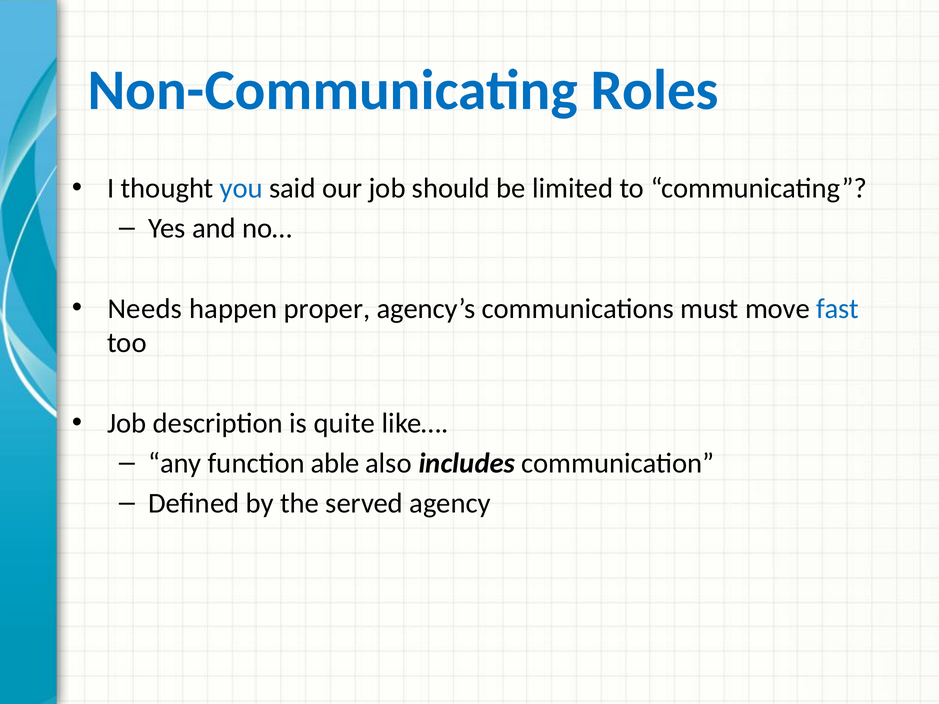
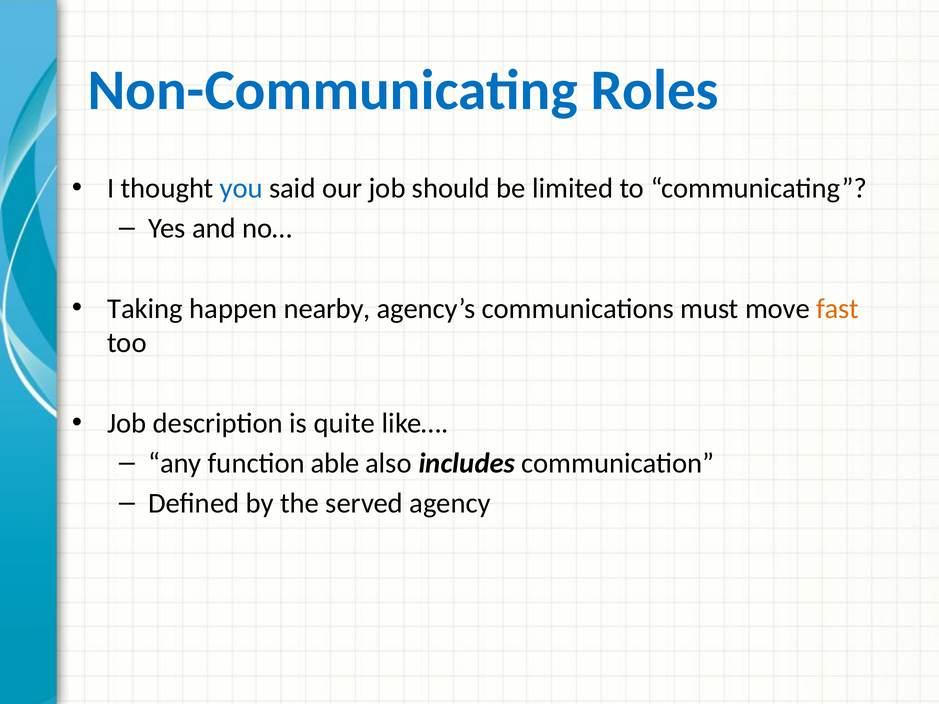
Needs: Needs -> Taking
proper: proper -> nearby
fast colour: blue -> orange
